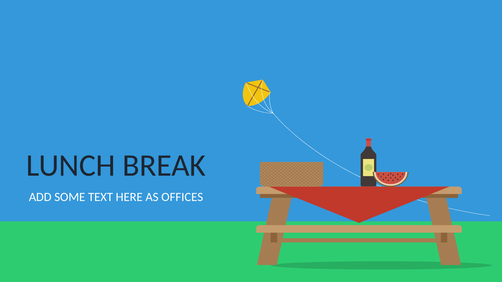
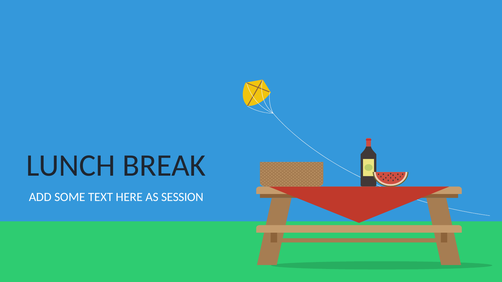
OFFICES: OFFICES -> SESSION
